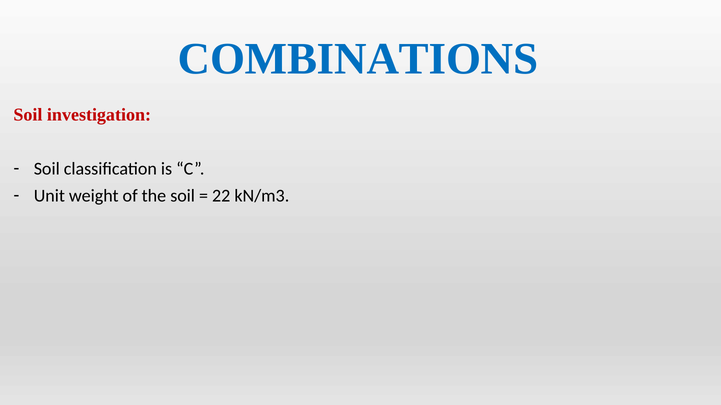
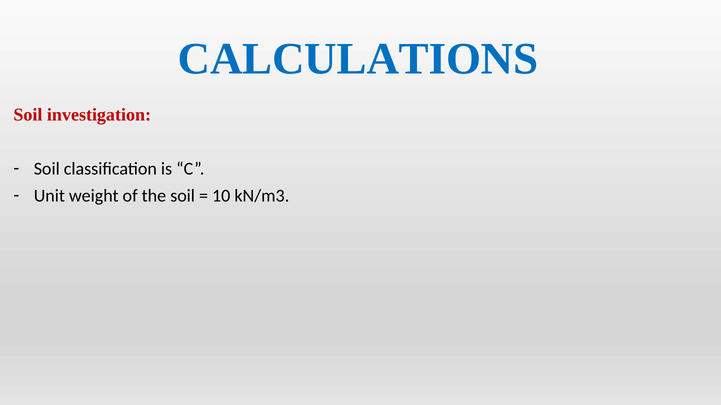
COMBINATIONS: COMBINATIONS -> CALCULATIONS
22: 22 -> 10
